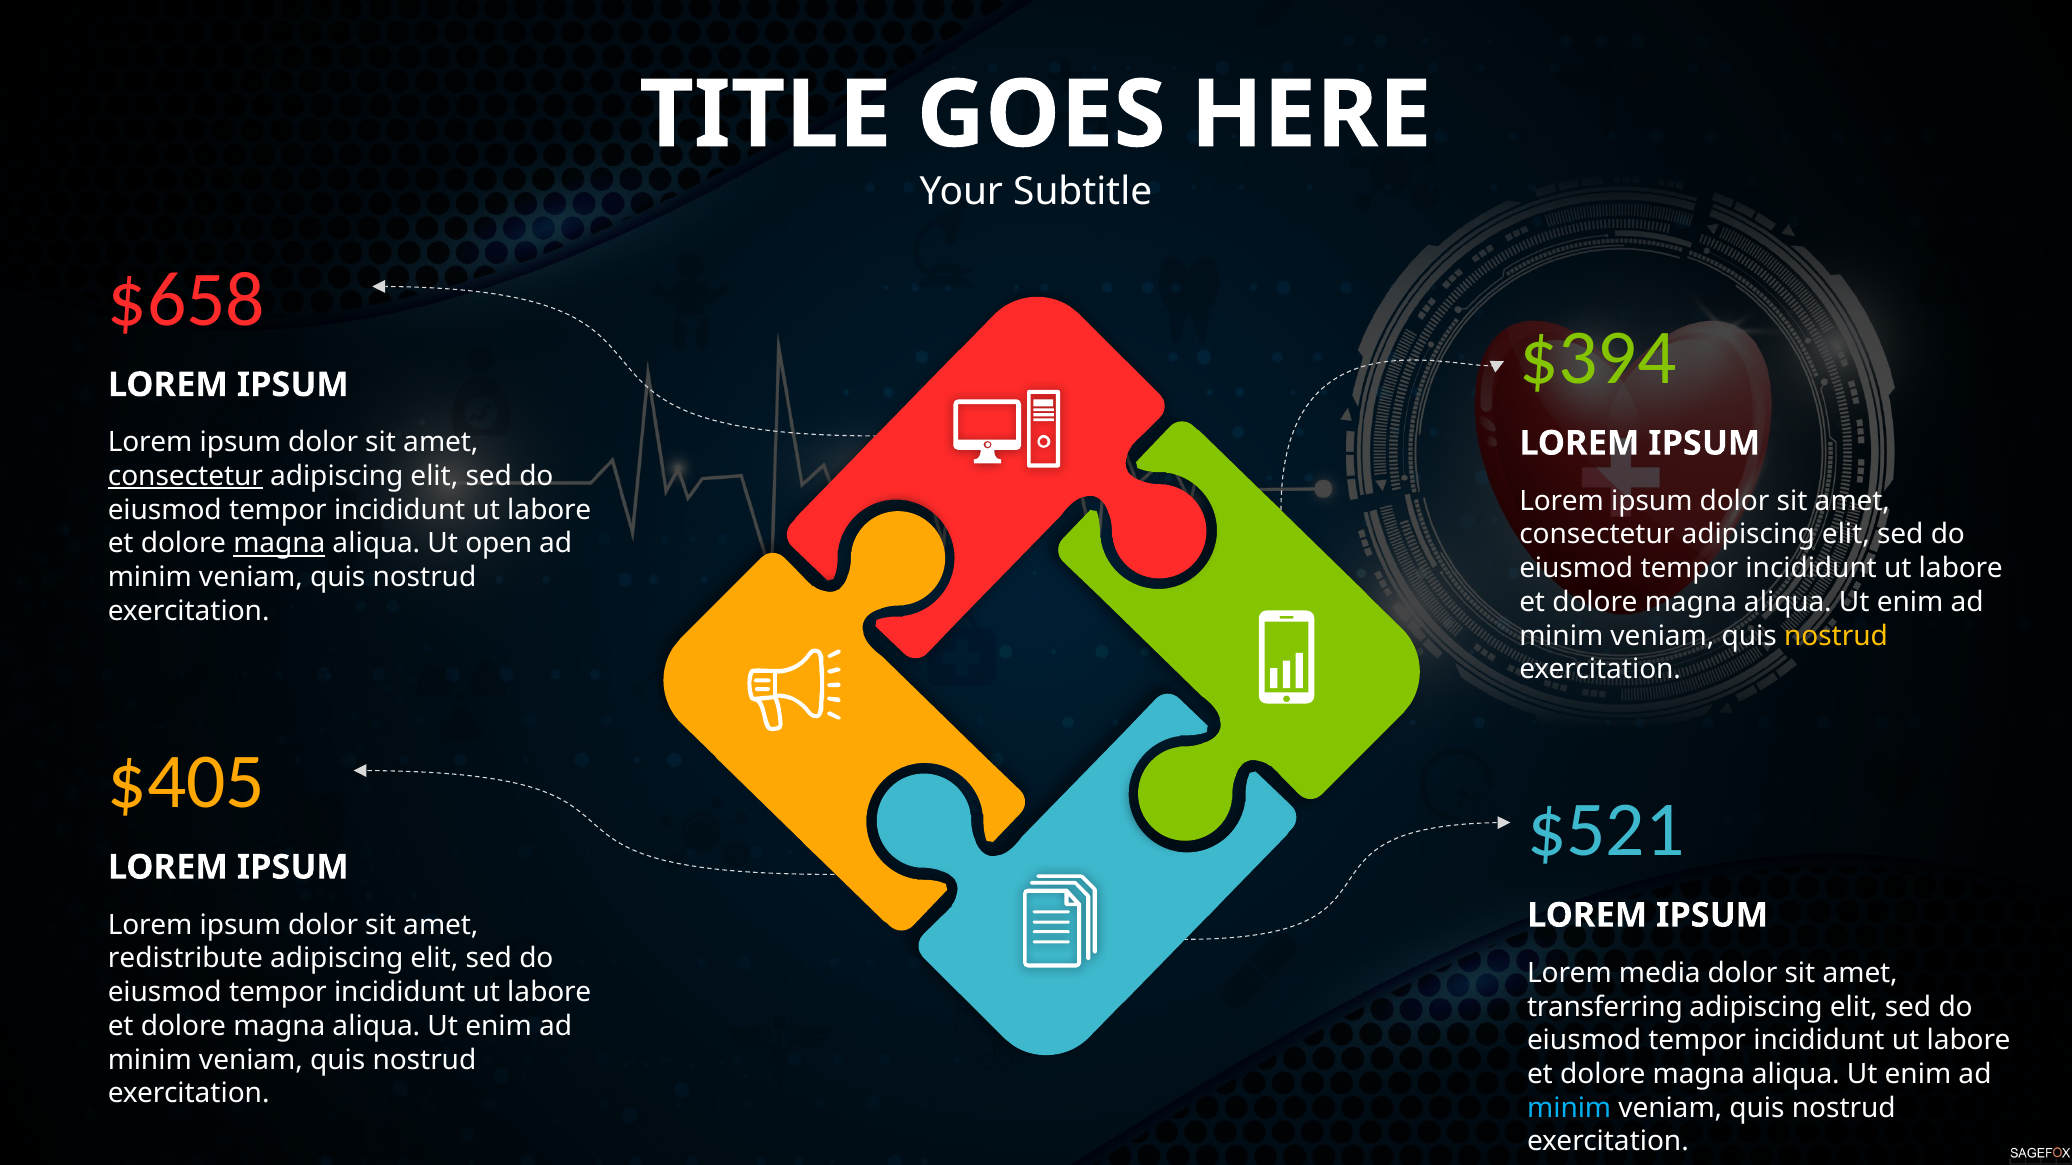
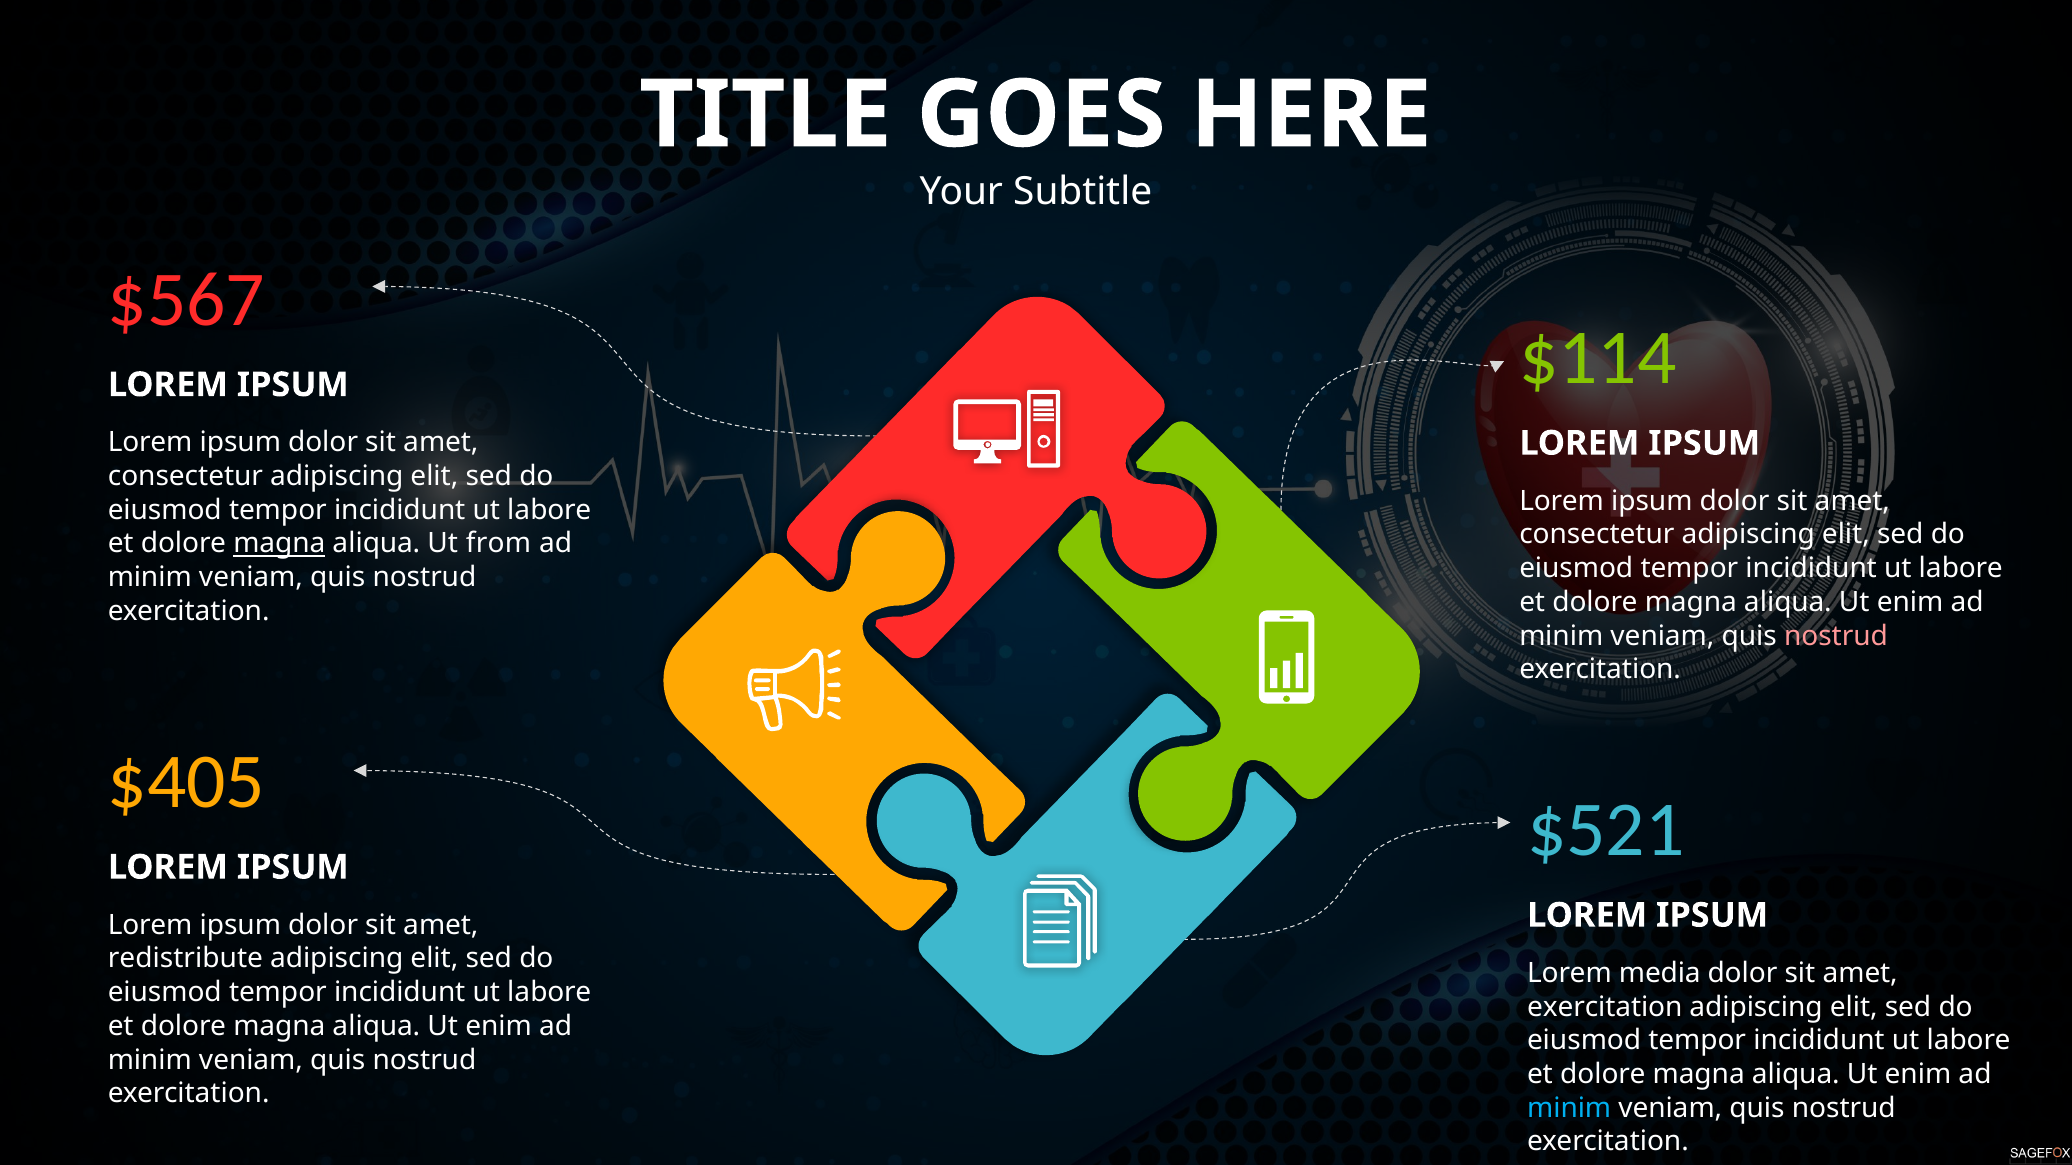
$658: $658 -> $567
$394: $394 -> $114
consectetur at (185, 476) underline: present -> none
open: open -> from
nostrud at (1836, 636) colour: yellow -> pink
transferring at (1605, 1007): transferring -> exercitation
